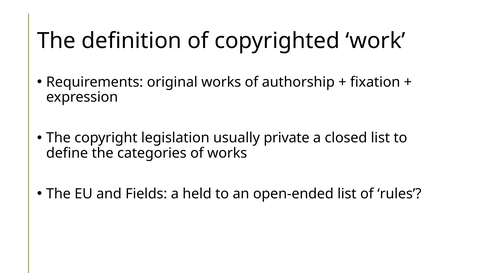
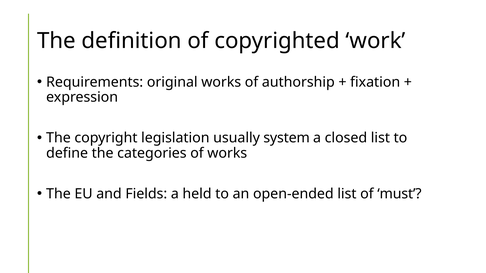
private: private -> system
rules: rules -> must
